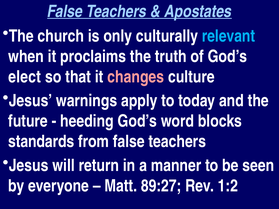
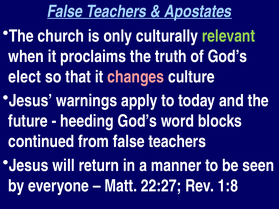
relevant colour: light blue -> light green
standards: standards -> continued
89:27: 89:27 -> 22:27
1:2: 1:2 -> 1:8
